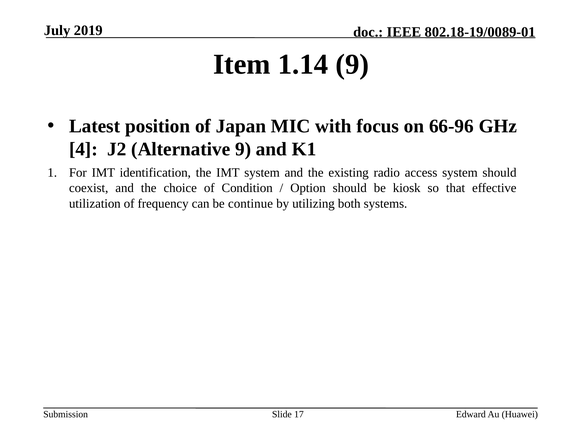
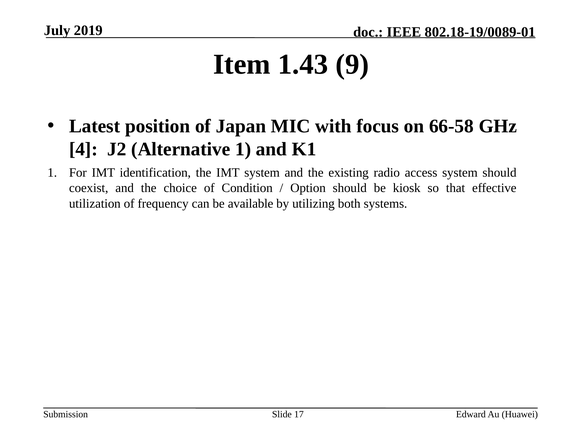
1.14: 1.14 -> 1.43
66-96: 66-96 -> 66-58
Alternative 9: 9 -> 1
continue: continue -> available
